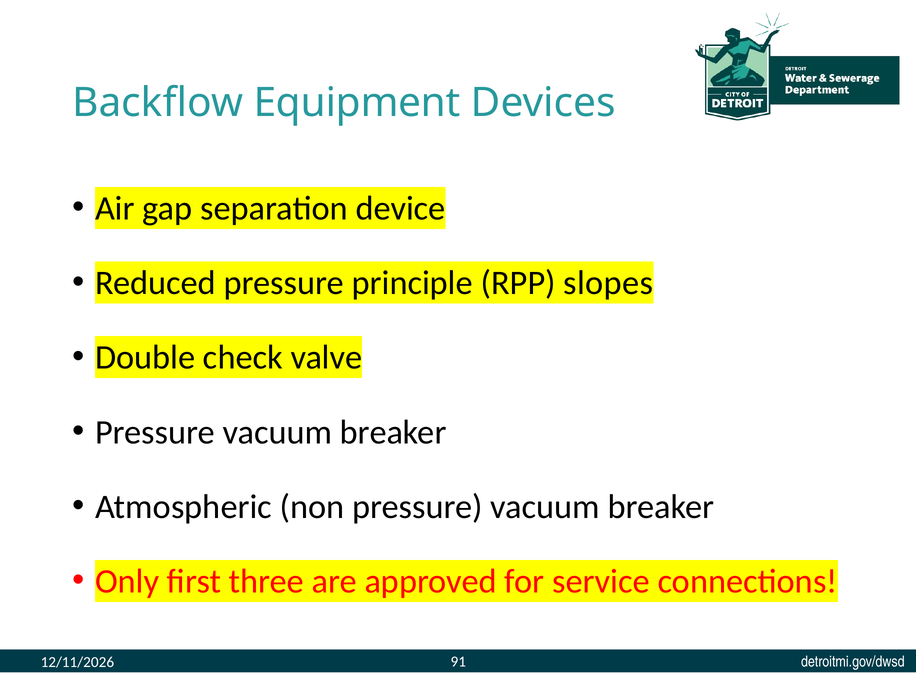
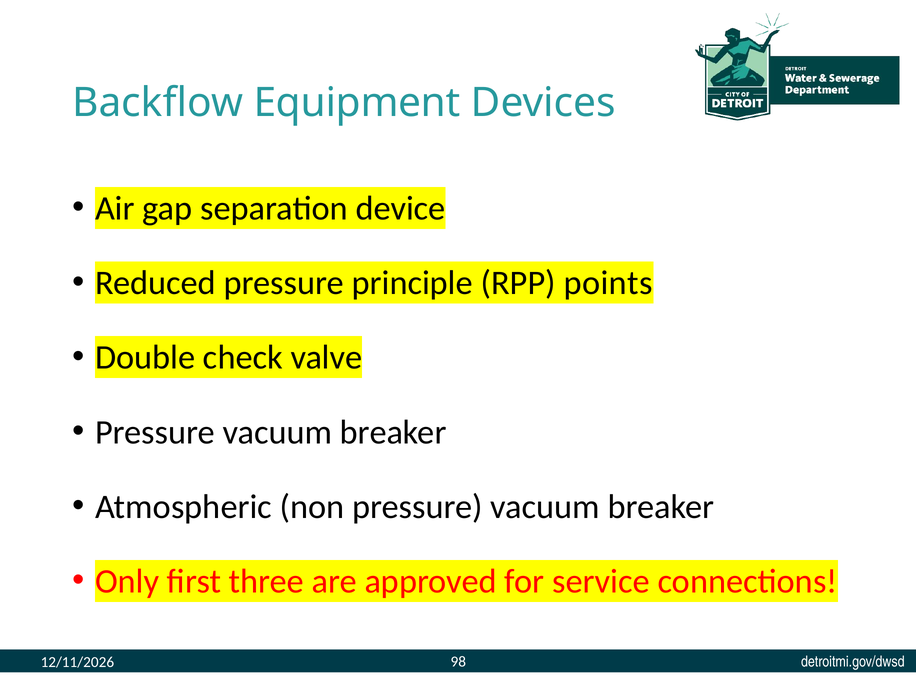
slopes: slopes -> points
91: 91 -> 98
